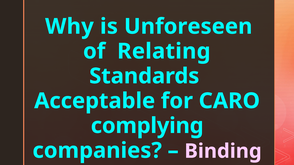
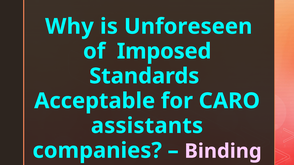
Relating: Relating -> Imposed
complying: complying -> assistants
